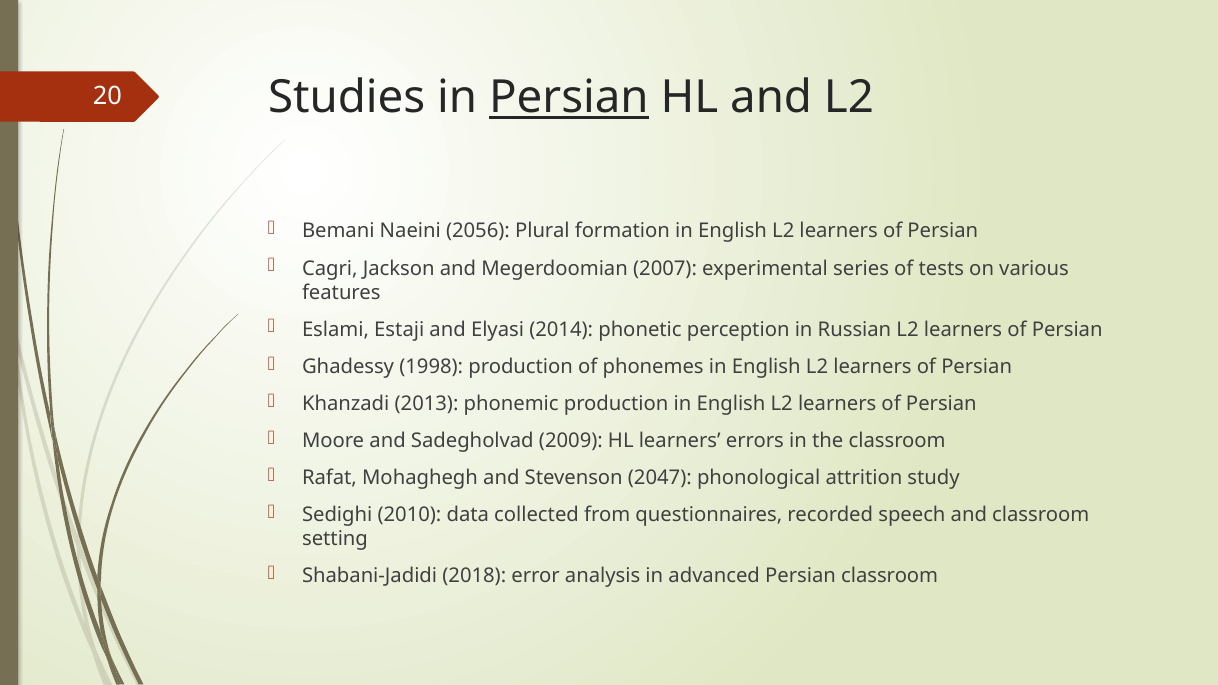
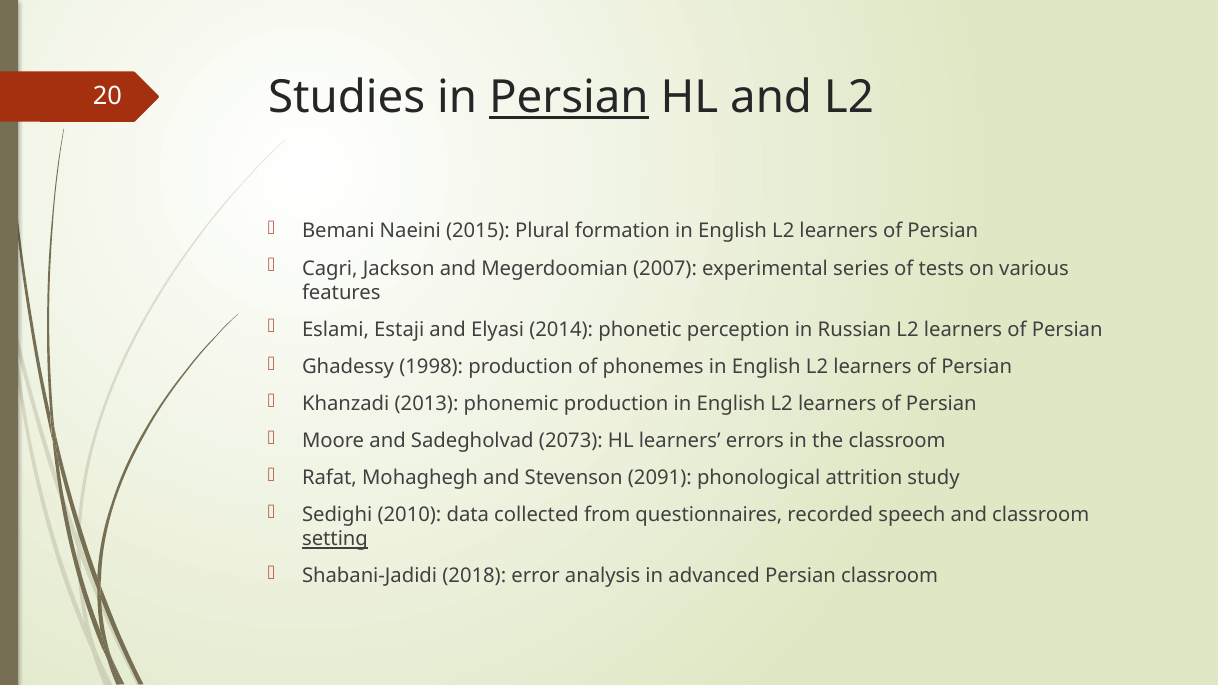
2056: 2056 -> 2015
2009: 2009 -> 2073
2047: 2047 -> 2091
setting underline: none -> present
